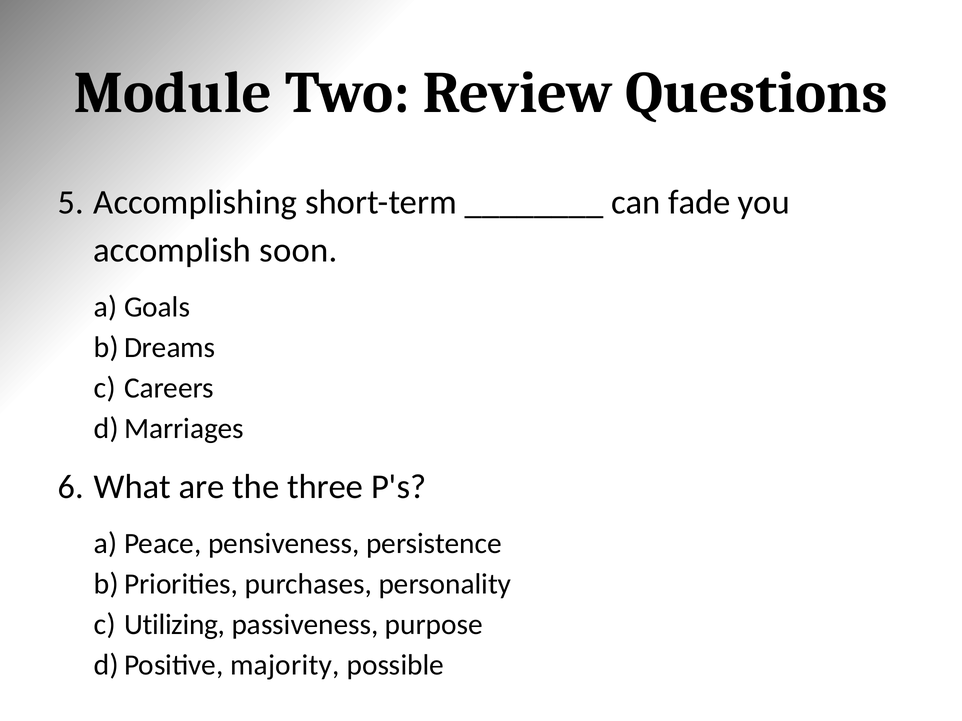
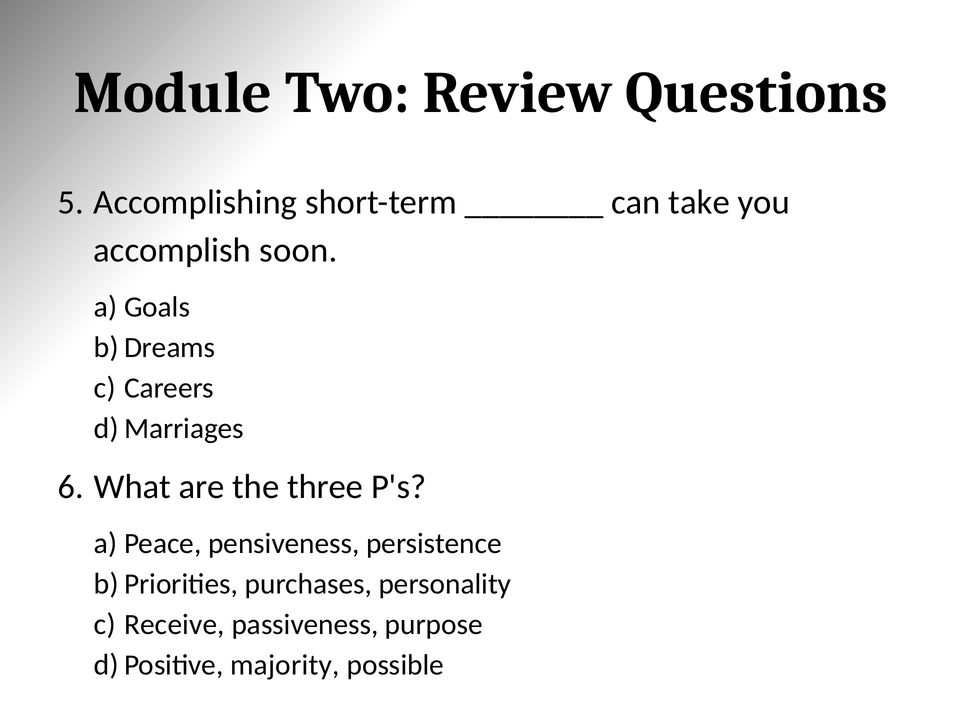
fade: fade -> take
Utilizing: Utilizing -> Receive
